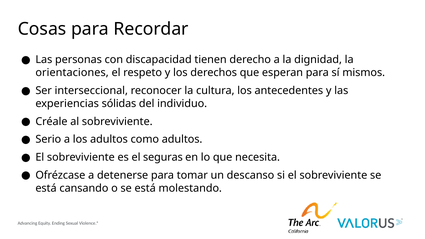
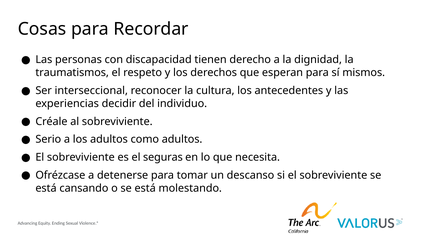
orientaciones: orientaciones -> traumatismos
sólidas: sólidas -> decidir
